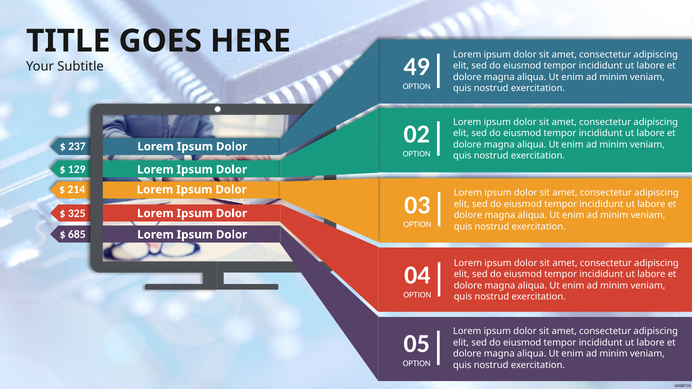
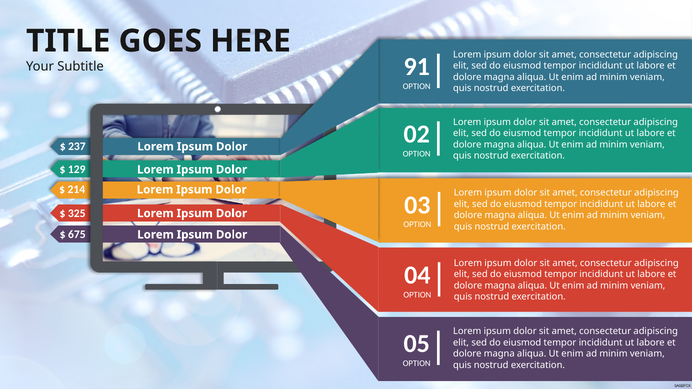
49: 49 -> 91
685: 685 -> 675
